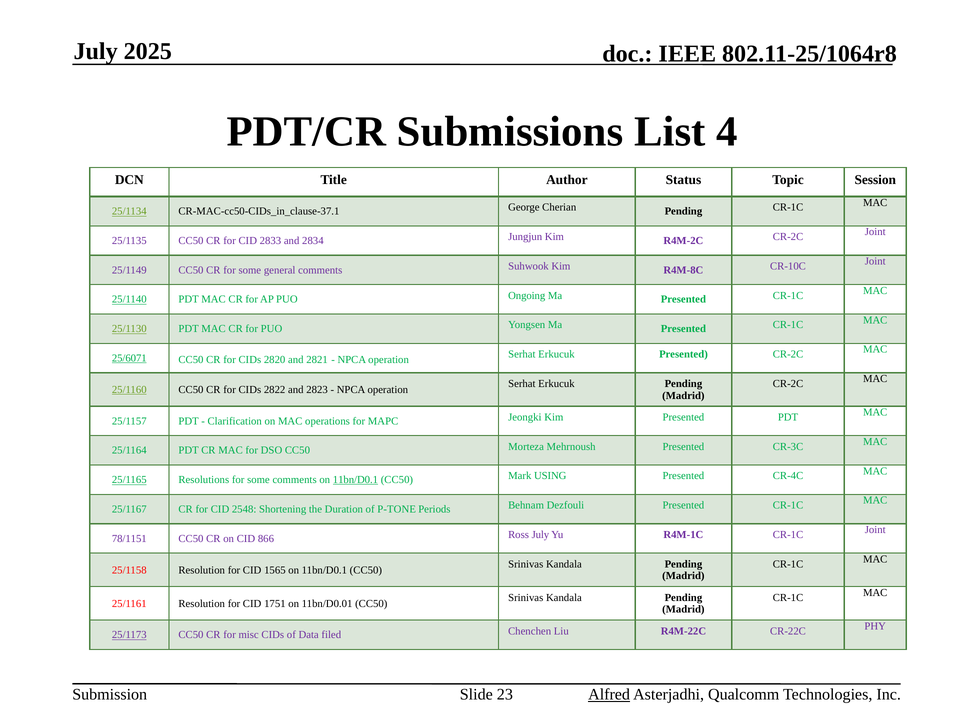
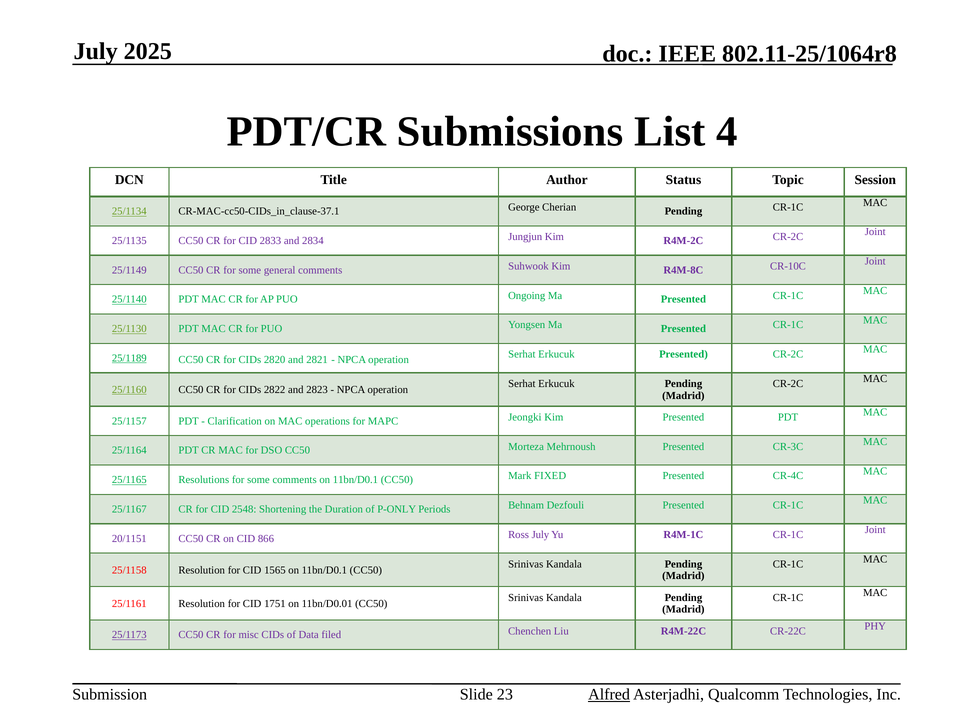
25/6071: 25/6071 -> 25/1189
11bn/D0.1 at (355, 480) underline: present -> none
USING: USING -> FIXED
P-TONE: P-TONE -> P-ONLY
78/1151: 78/1151 -> 20/1151
